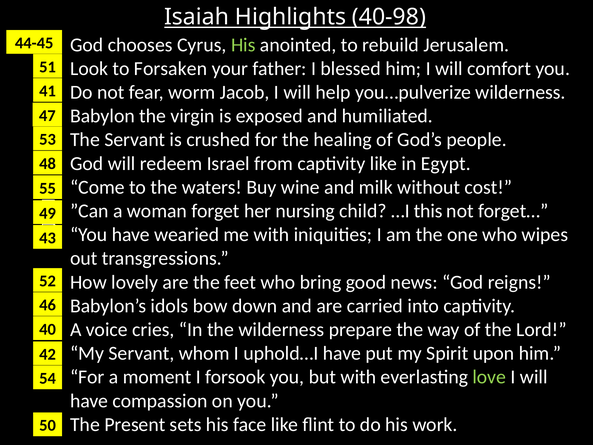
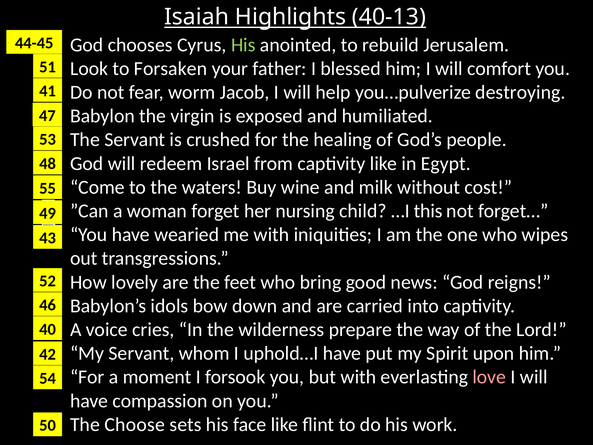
40-98: 40-98 -> 40-13
you…pulverize wilderness: wilderness -> destroying
love colour: light green -> pink
Present: Present -> Choose
